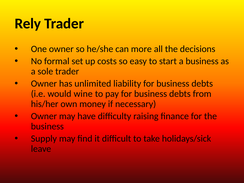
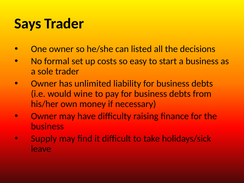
Rely: Rely -> Says
more: more -> listed
